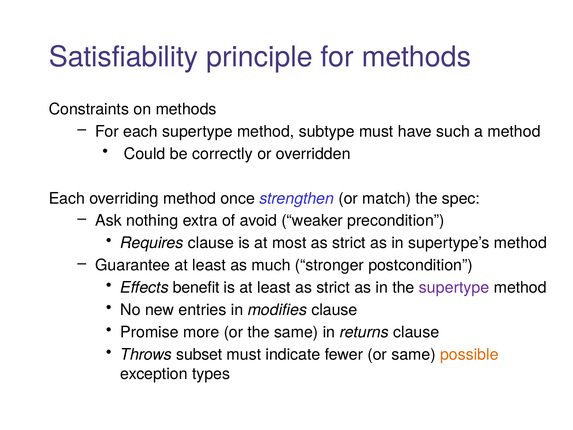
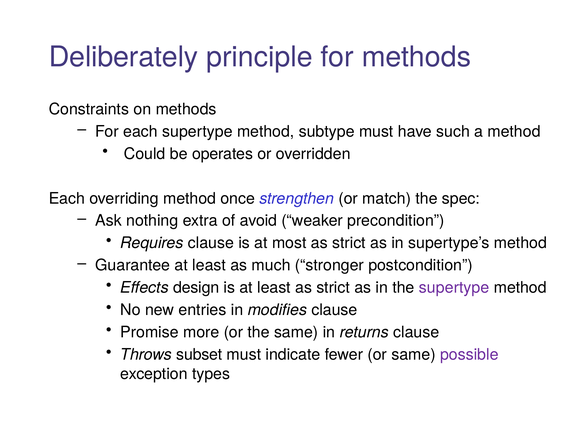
Satisfiability: Satisfiability -> Deliberately
correctly: correctly -> operates
benefit: benefit -> design
possible colour: orange -> purple
